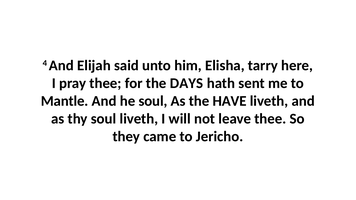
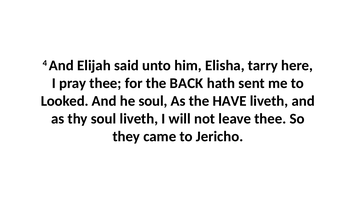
DAYS: DAYS -> BACK
Mantle: Mantle -> Looked
